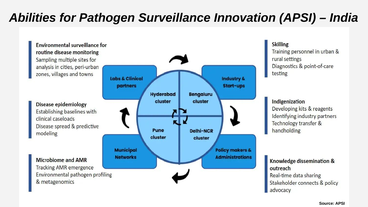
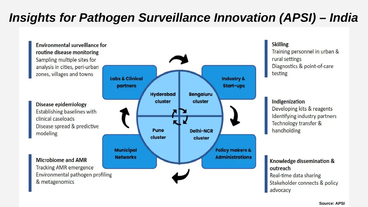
Abilities: Abilities -> Insights
